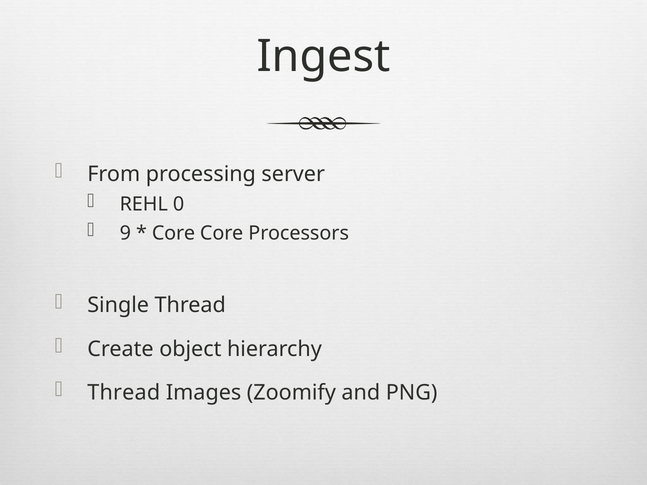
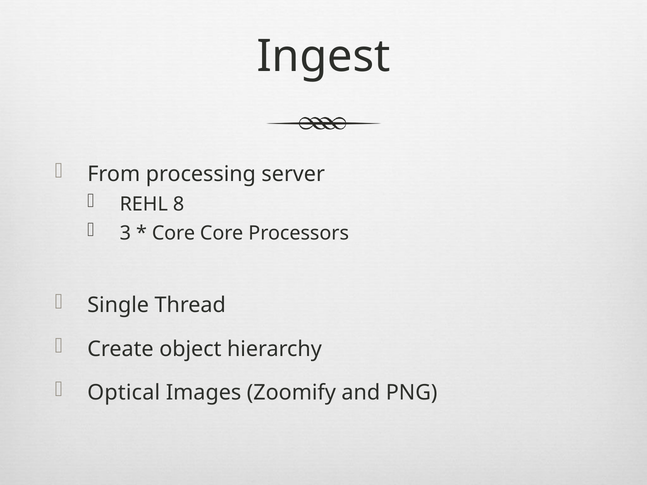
0: 0 -> 8
9: 9 -> 3
Thread at (124, 393): Thread -> Optical
